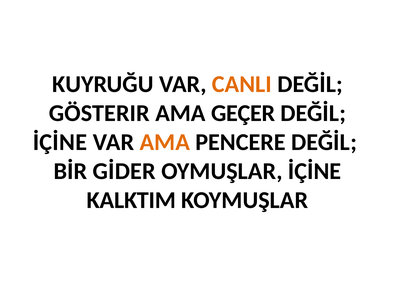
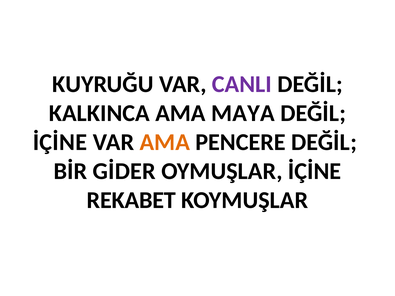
CANLI colour: orange -> purple
GÖSTERIR: GÖSTERIR -> KALKINCA
GEÇER: GEÇER -> MAYA
KALKTIM: KALKTIM -> REKABET
